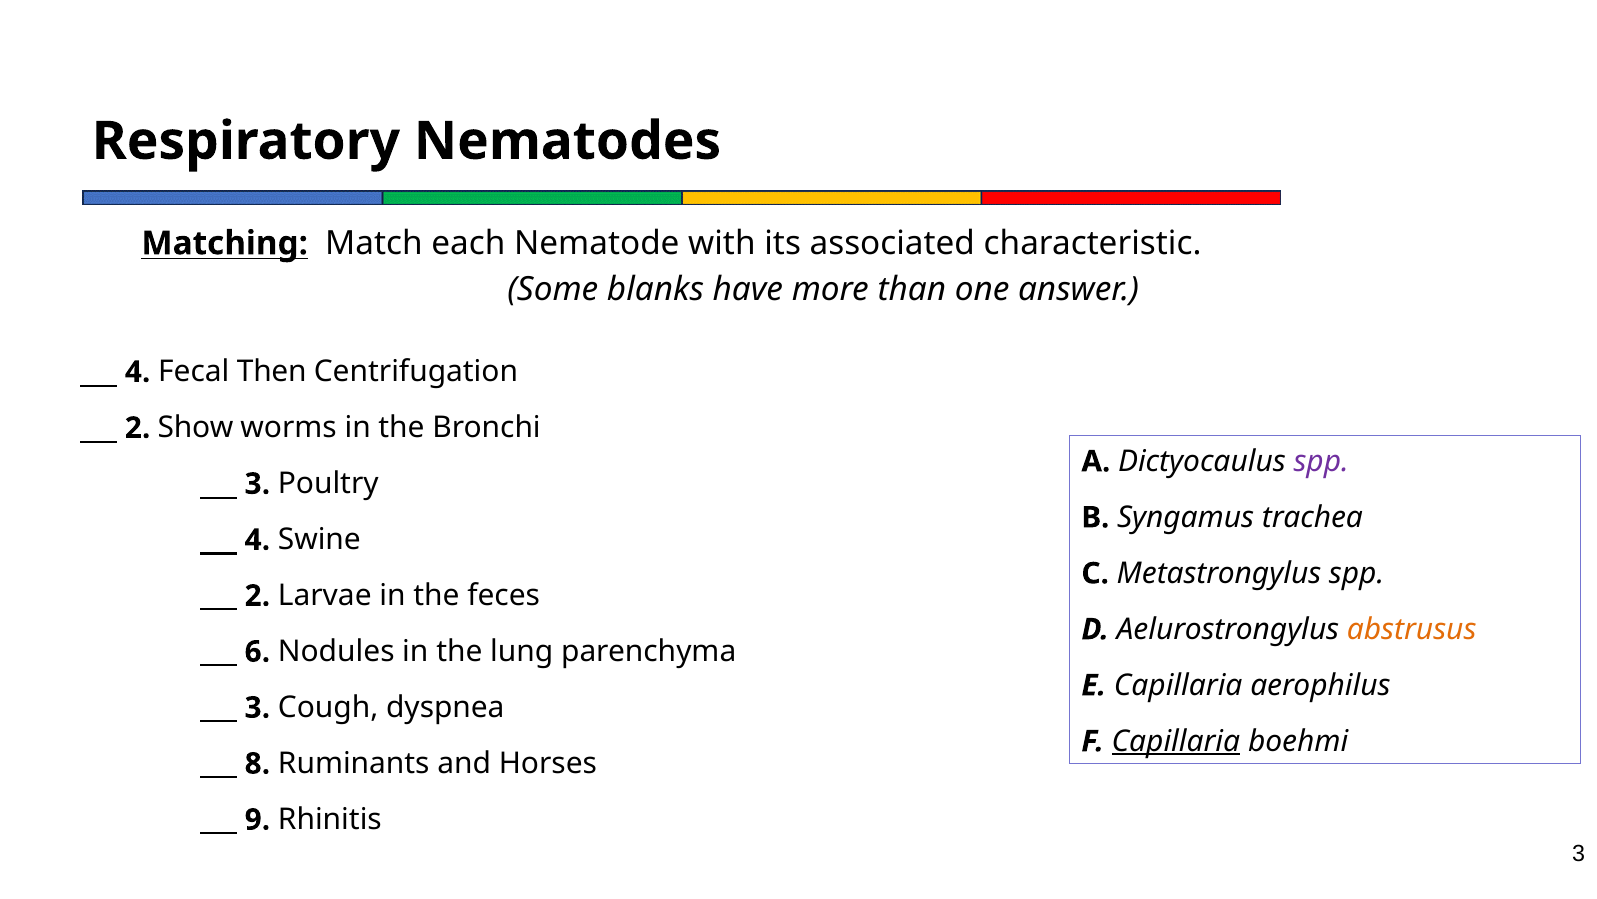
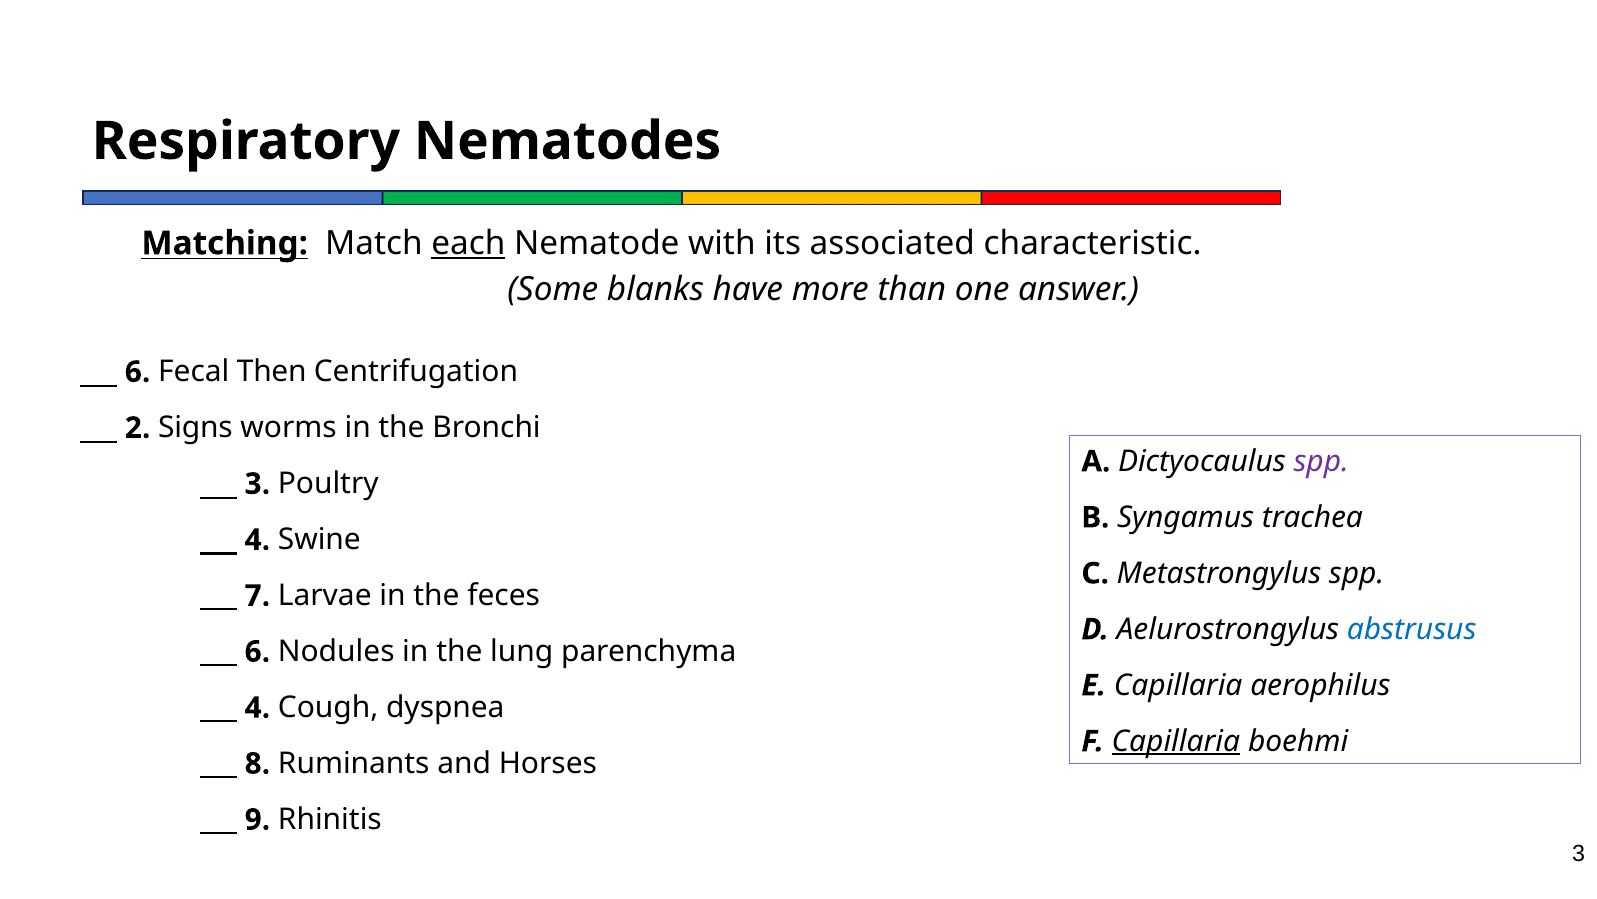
each underline: none -> present
4 at (138, 372): 4 -> 6
Show: Show -> Signs
2 at (257, 595): 2 -> 7
abstrusus colour: orange -> blue
3 at (257, 707): 3 -> 4
